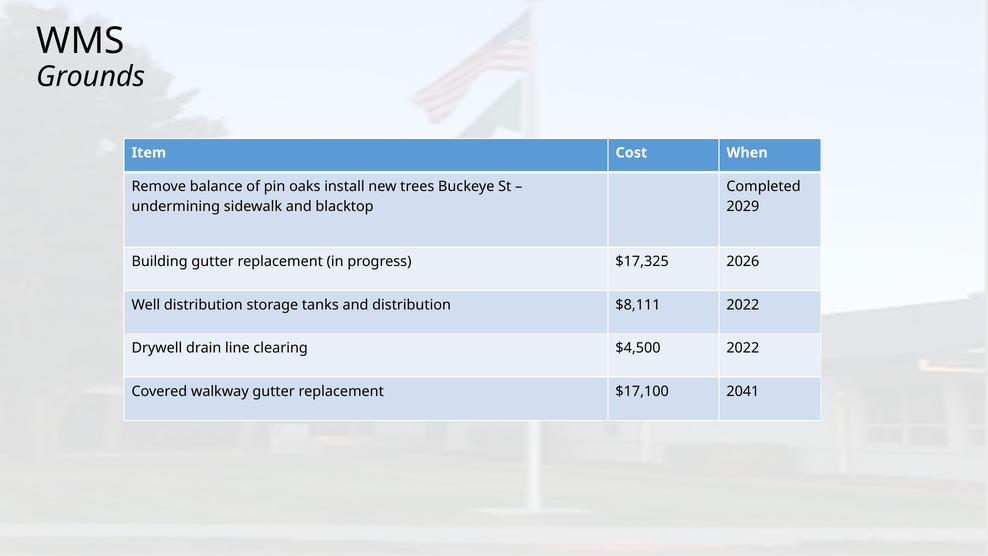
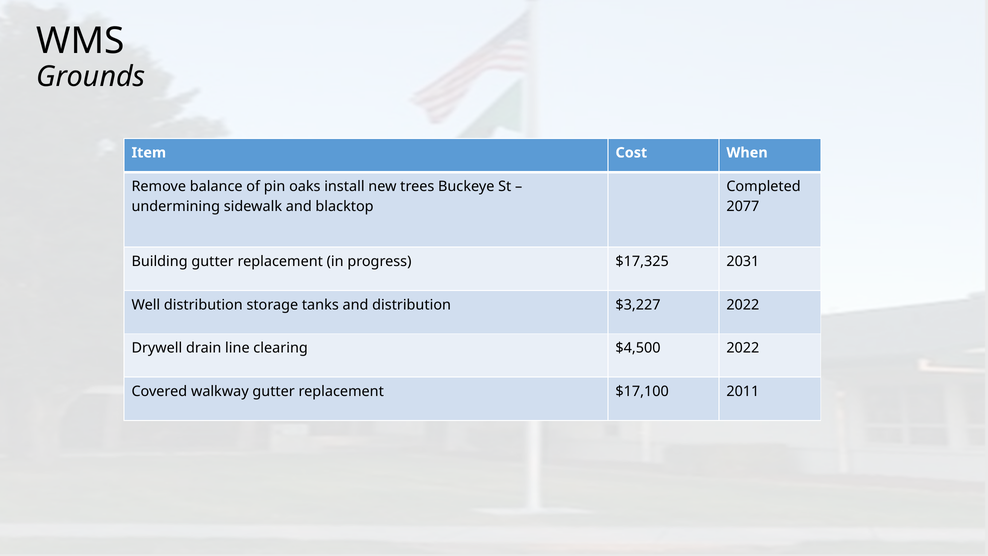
2029: 2029 -> 2077
2026: 2026 -> 2031
$8,111: $8,111 -> $3,227
2041: 2041 -> 2011
